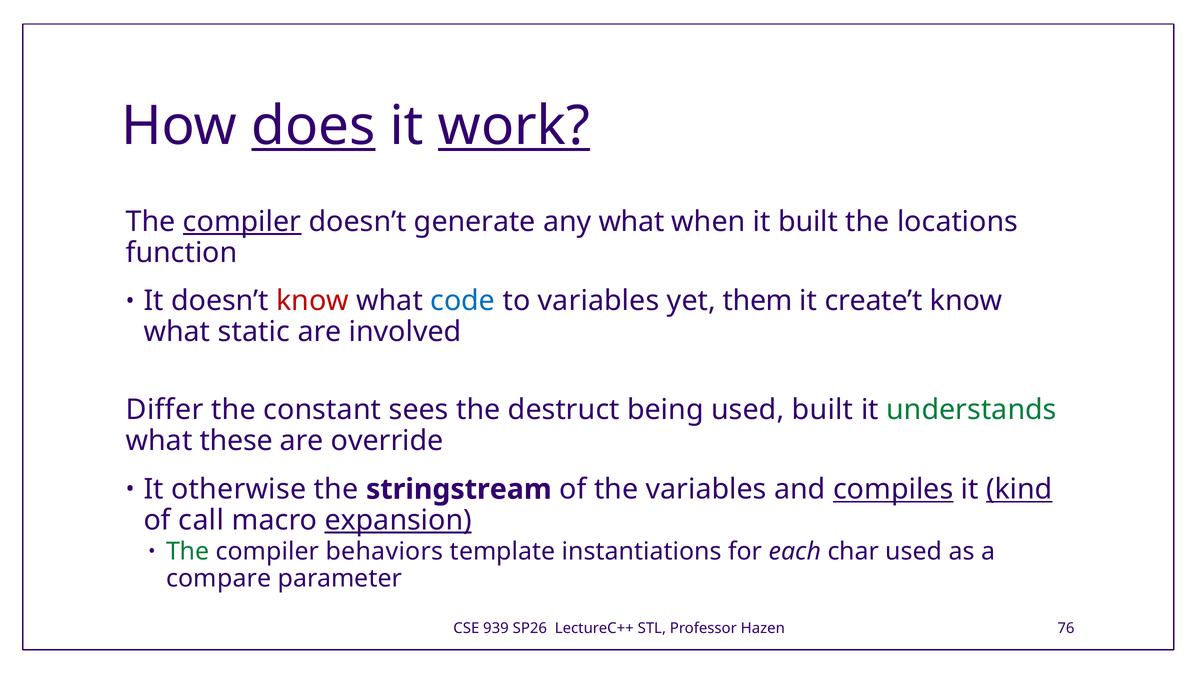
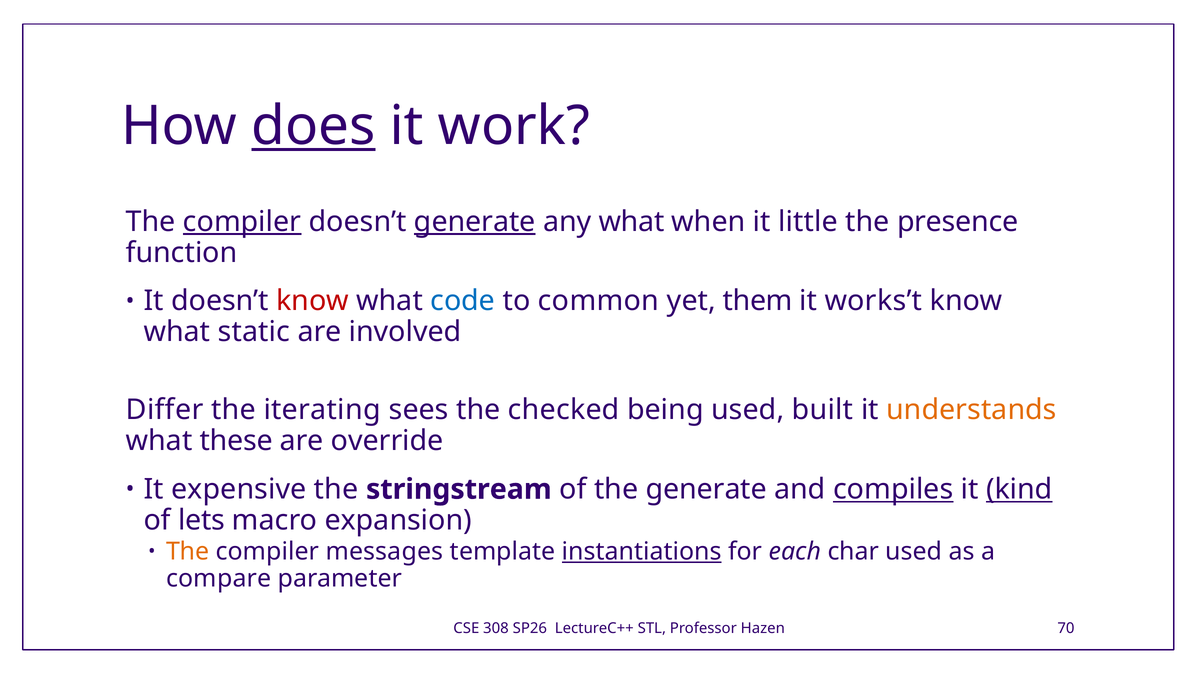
work underline: present -> none
generate at (475, 222) underline: none -> present
it built: built -> little
locations: locations -> presence
to variables: variables -> common
create’t: create’t -> works’t
constant: constant -> iterating
destruct: destruct -> checked
understands colour: green -> orange
otherwise: otherwise -> expensive
the variables: variables -> generate
call: call -> lets
expansion underline: present -> none
The at (188, 552) colour: green -> orange
behaviors: behaviors -> messages
instantiations underline: none -> present
939: 939 -> 308
76: 76 -> 70
